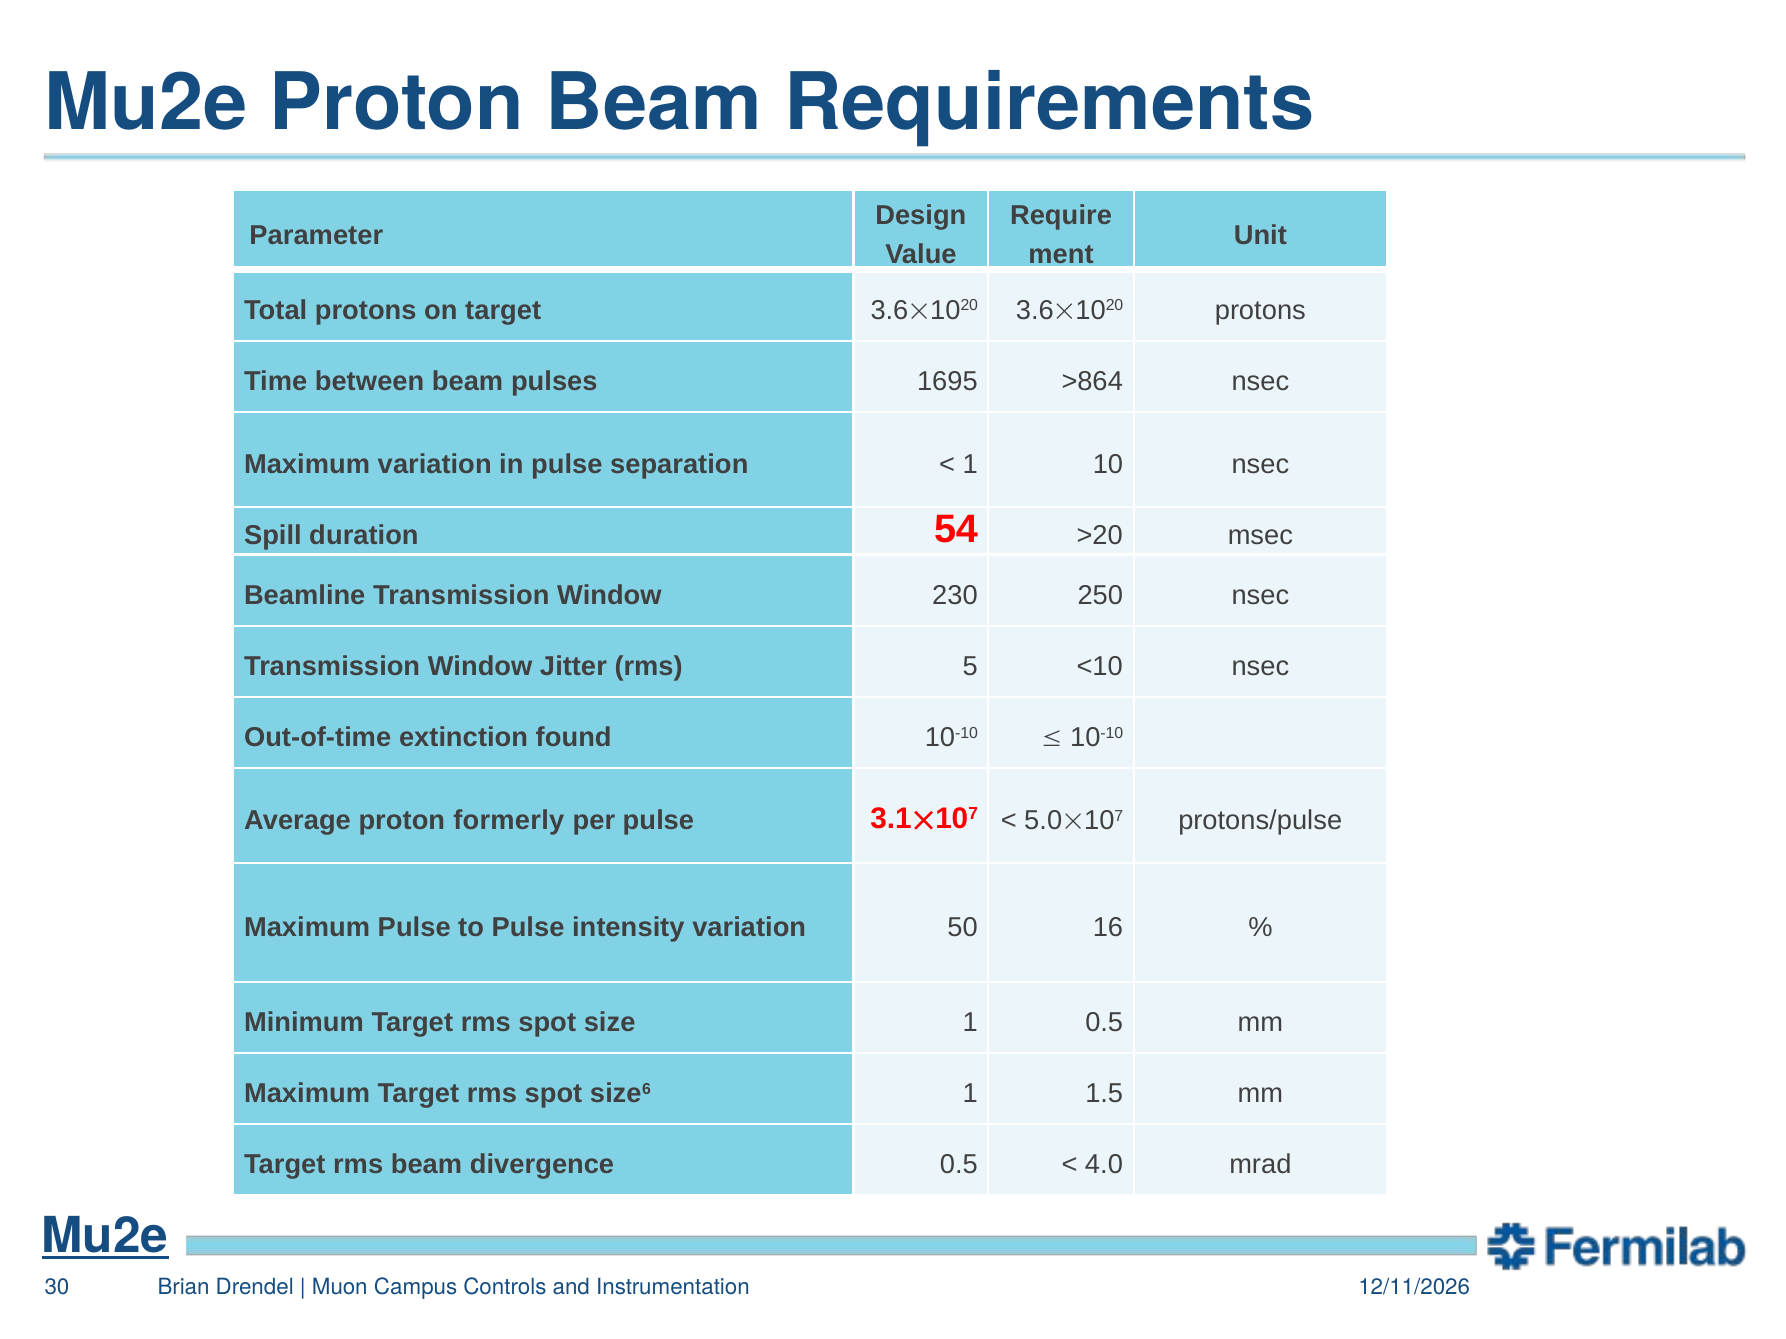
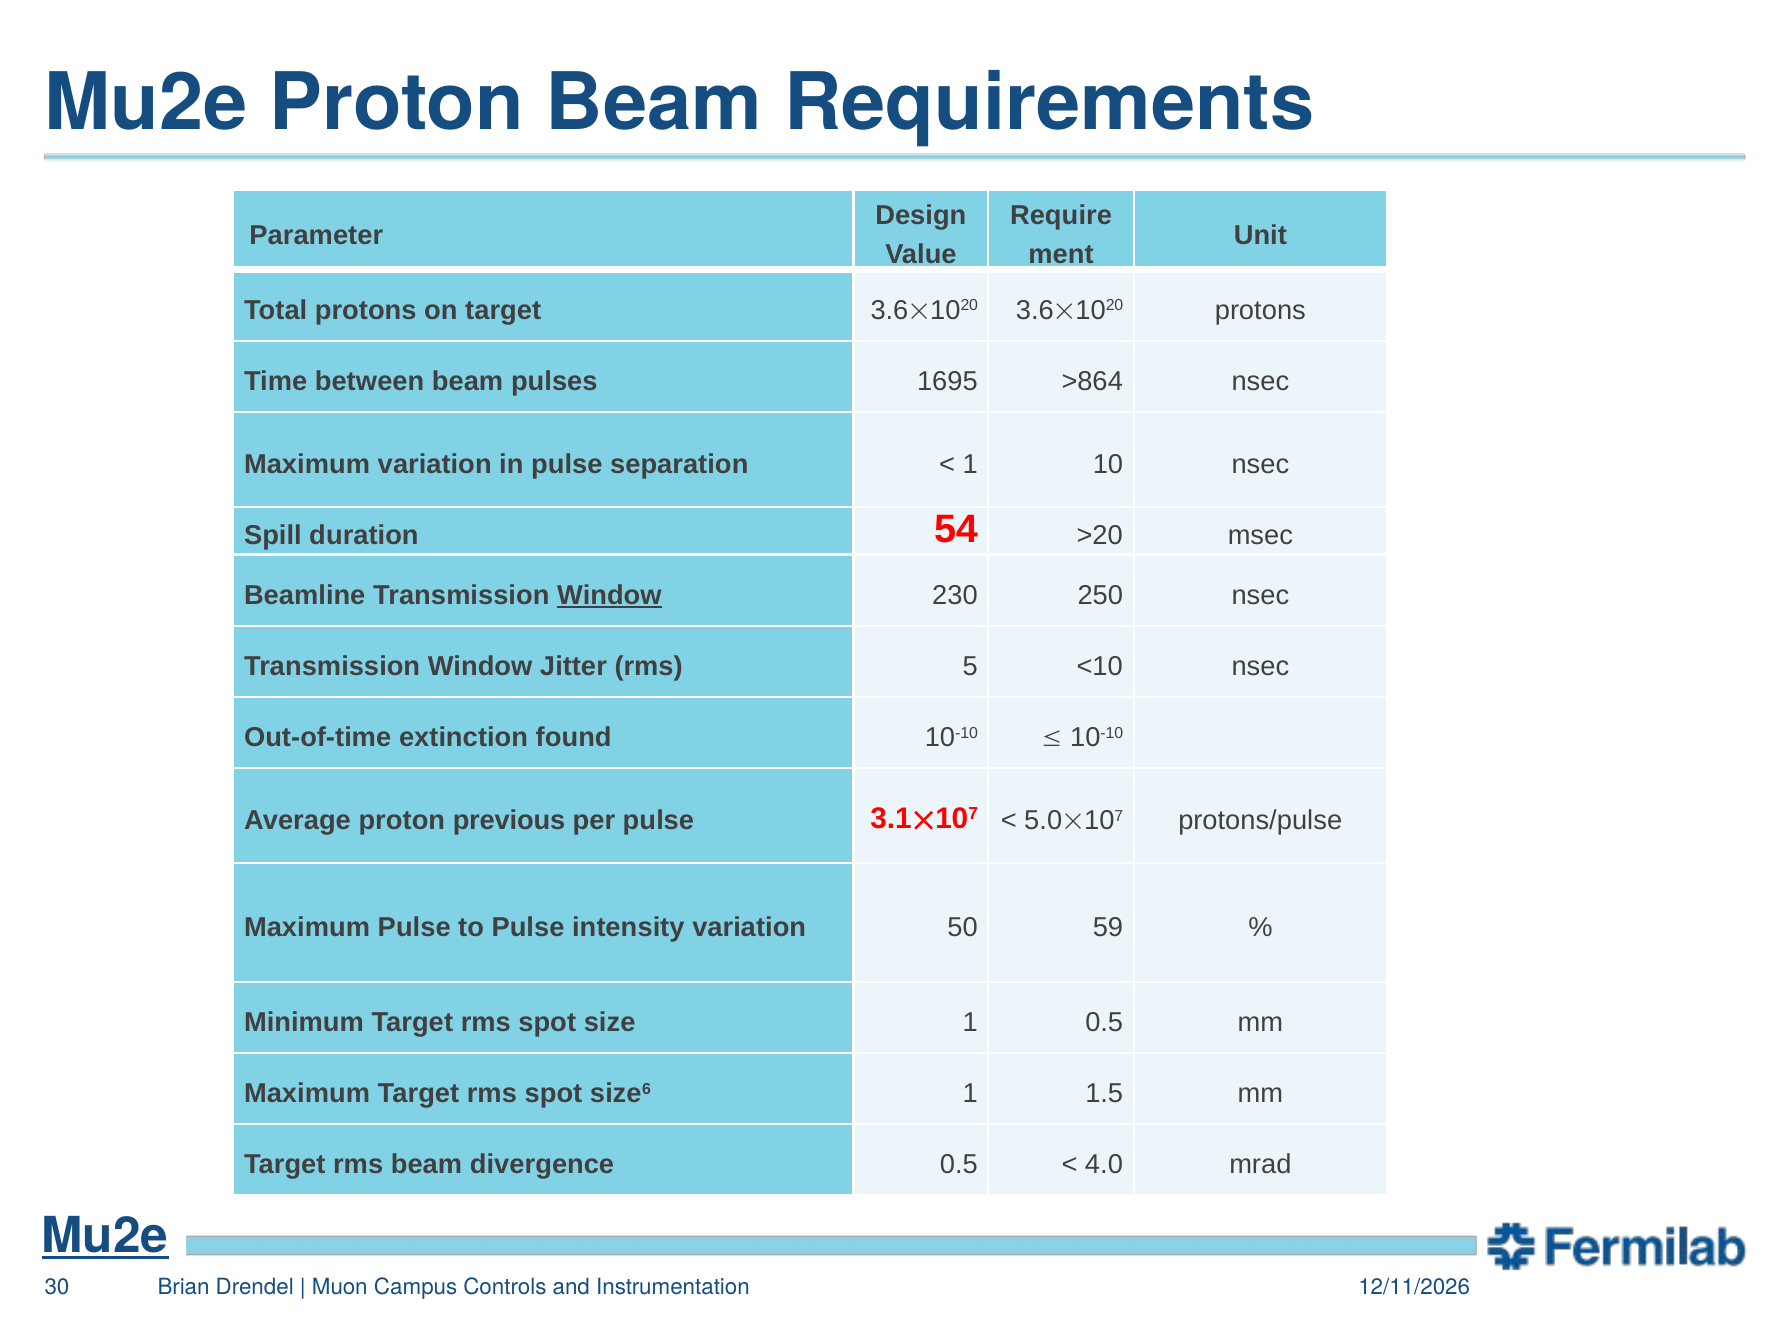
Window at (609, 595) underline: none -> present
formerly: formerly -> previous
16: 16 -> 59
